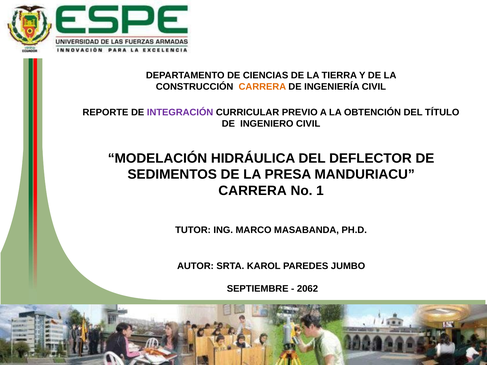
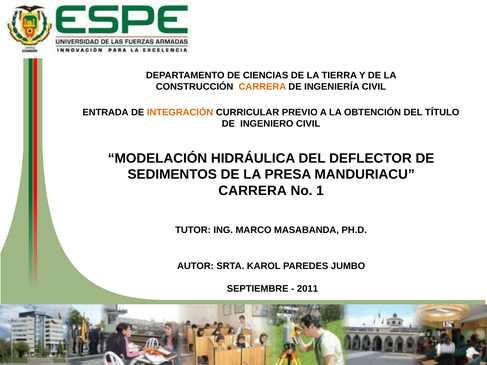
REPORTE: REPORTE -> ENTRADA
INTEGRACIÓN colour: purple -> orange
2062: 2062 -> 2011
